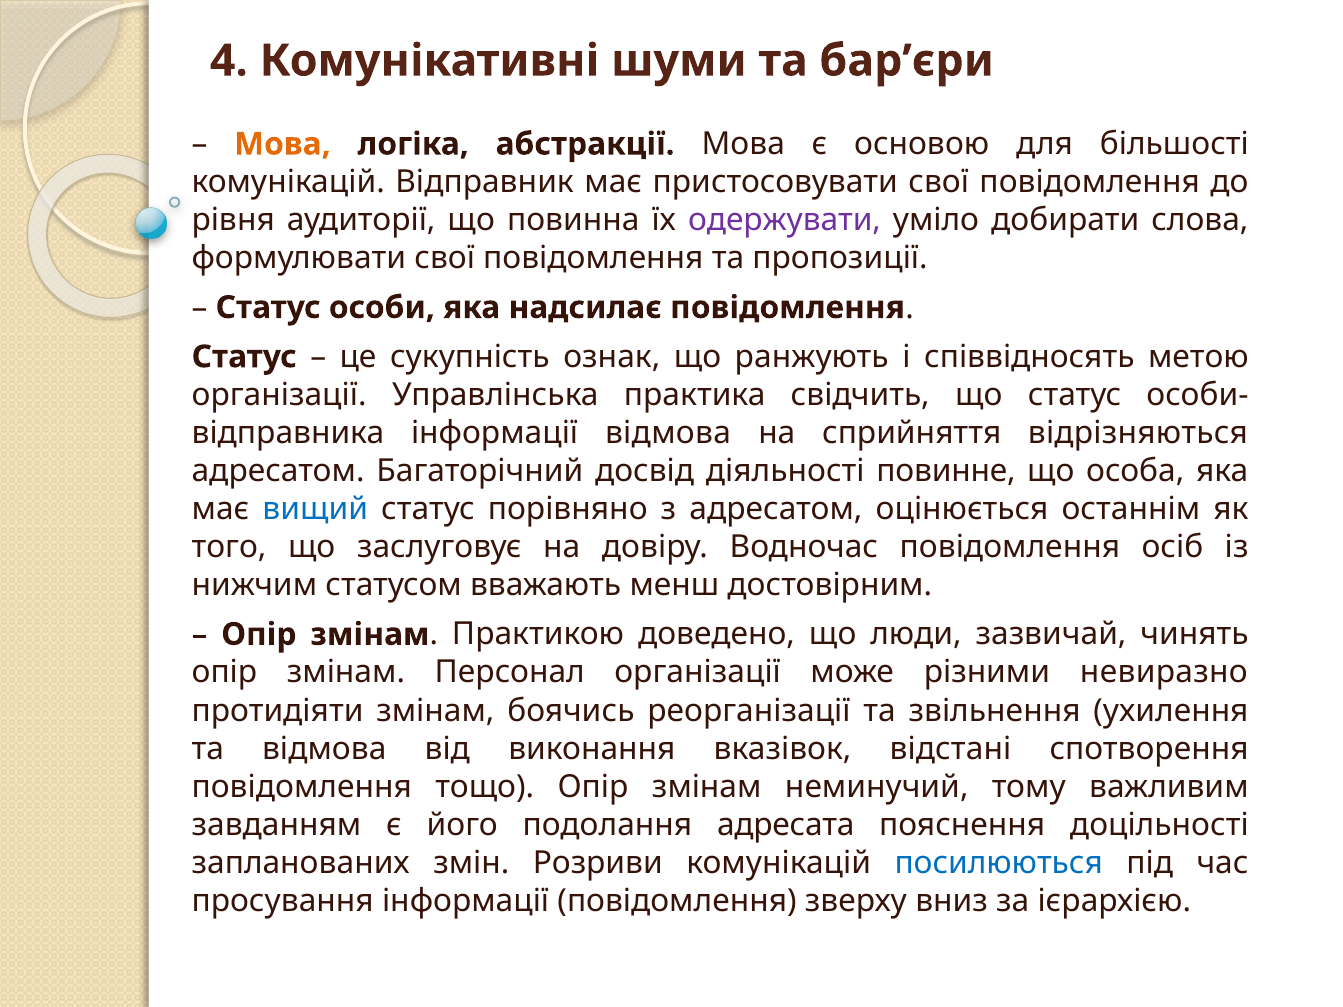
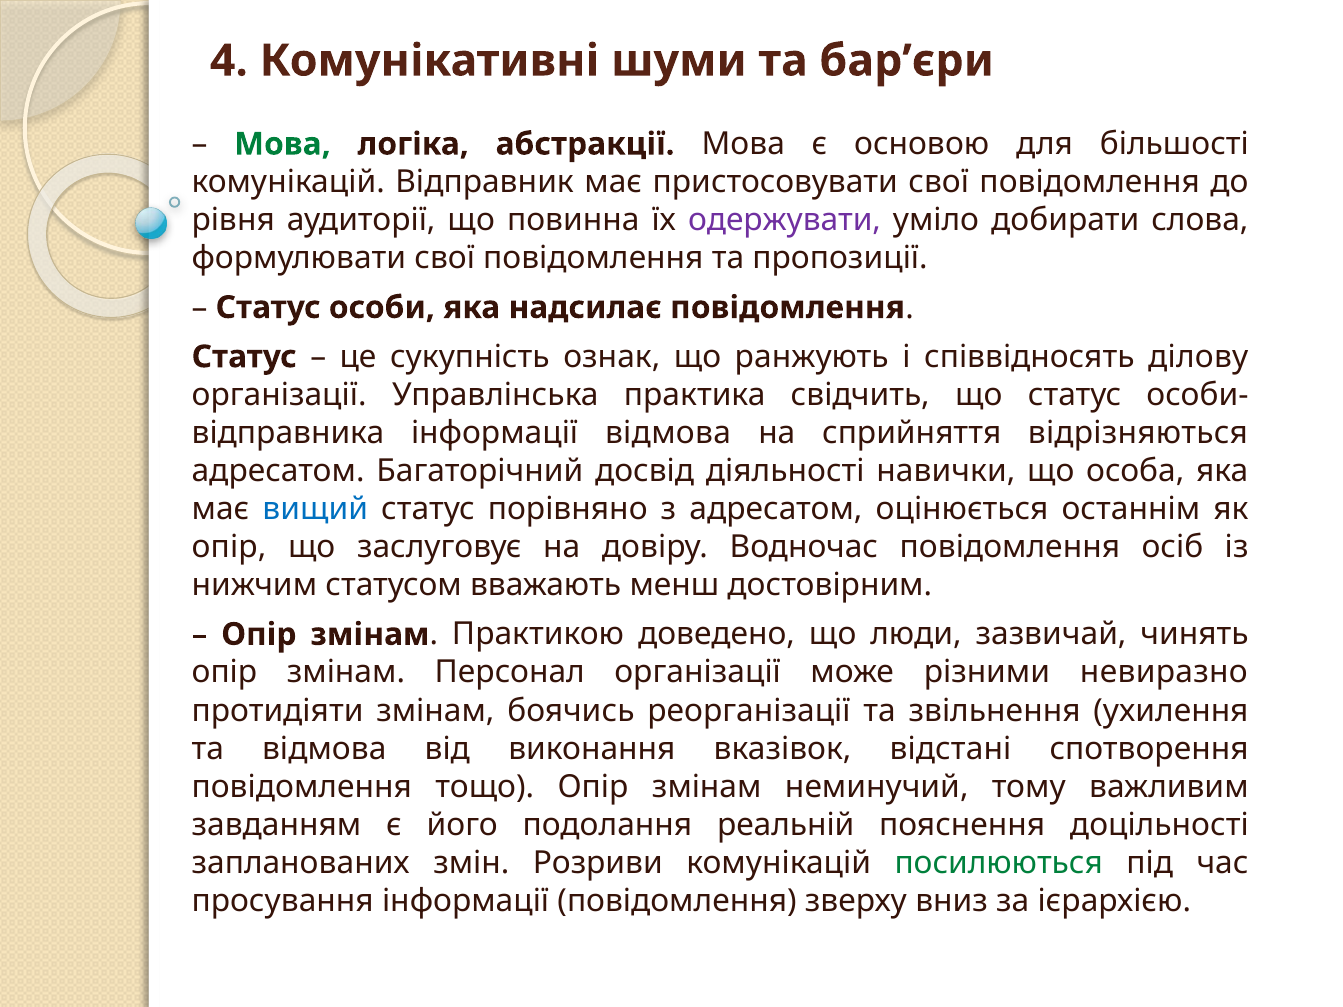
Мова at (282, 144) colour: orange -> green
метою: метою -> ділову
повинне: повинне -> навички
того at (229, 547): того -> опір
адресата: адресата -> реальній
посилюються colour: blue -> green
